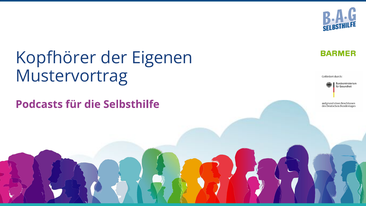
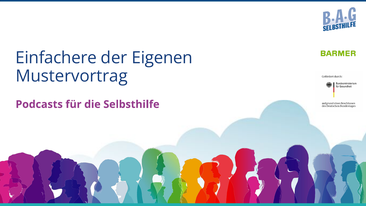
Kopfhörer: Kopfhörer -> Einfachere
